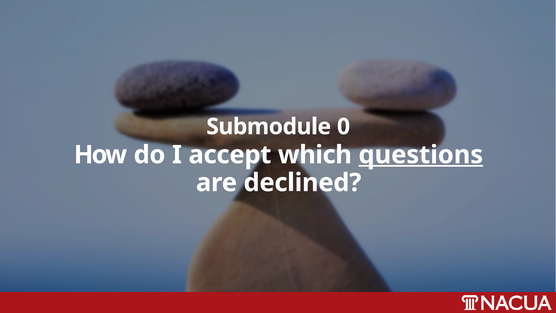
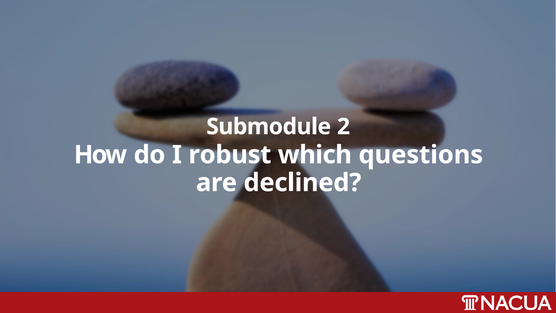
0: 0 -> 2
accept: accept -> robust
questions underline: present -> none
